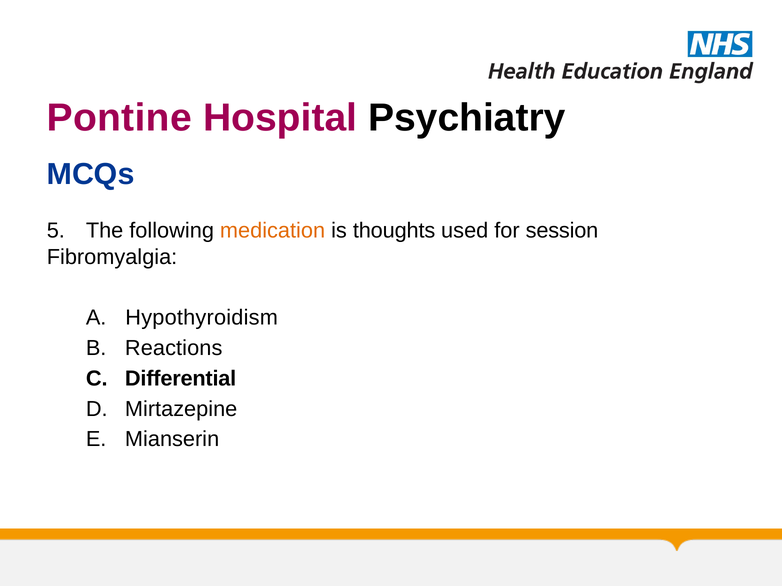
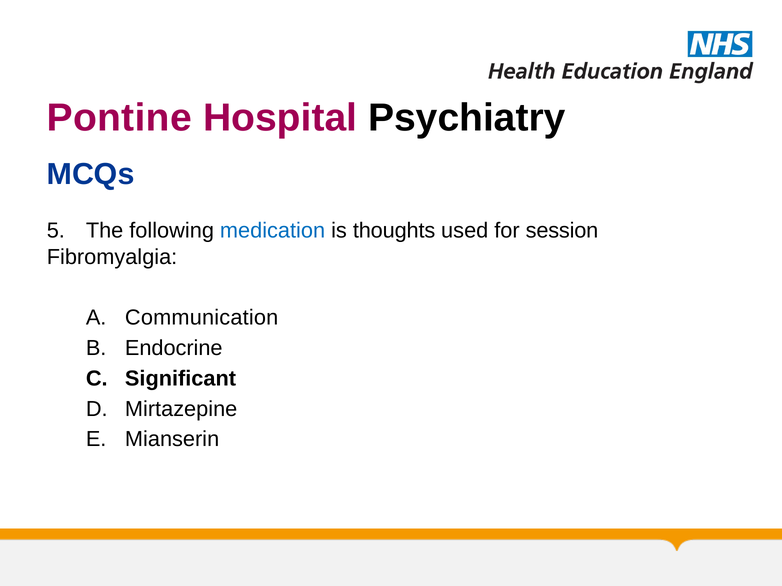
medication colour: orange -> blue
Hypothyroidism: Hypothyroidism -> Communication
Reactions: Reactions -> Endocrine
Differential: Differential -> Significant
